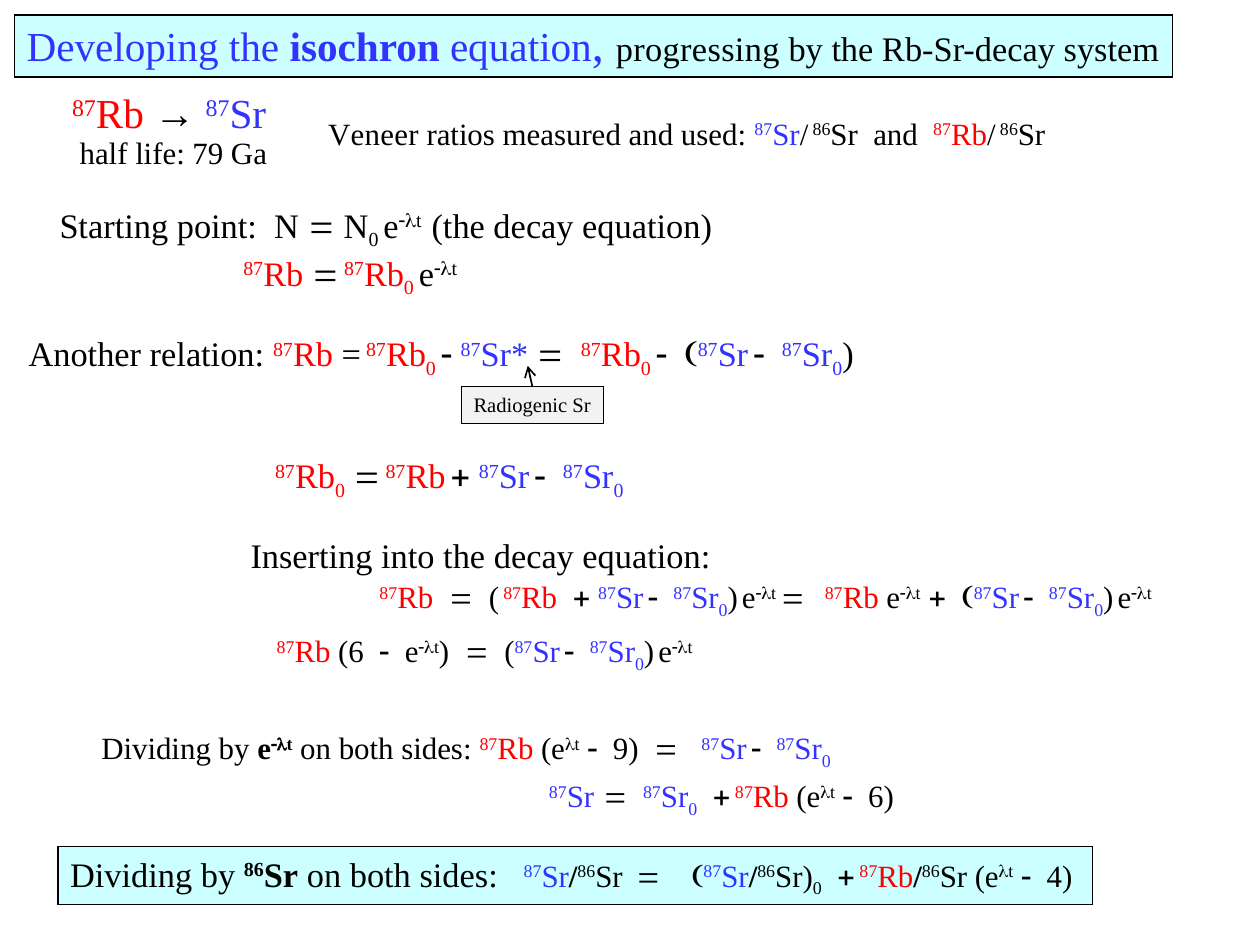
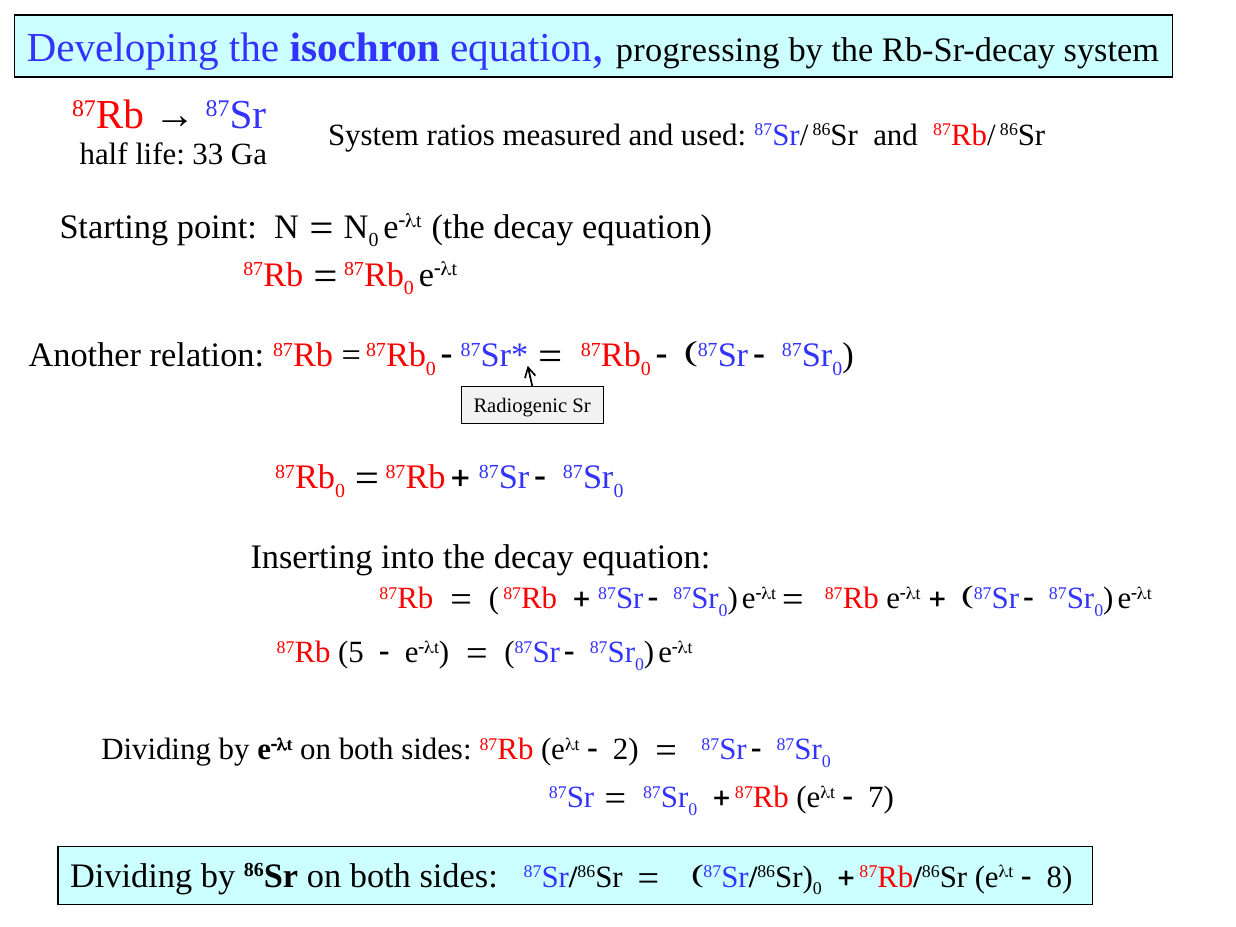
Veneer at (373, 135): Veneer -> System
79: 79 -> 33
87Rb 6: 6 -> 5
9: 9 -> 2
6 at (881, 797): 6 -> 7
4: 4 -> 8
